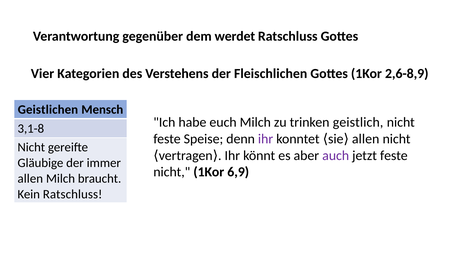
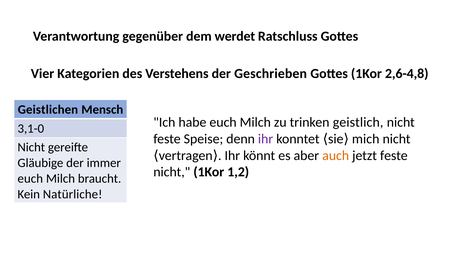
Fleischlichen: Fleischlichen -> Geschrieben
2,6-8,9: 2,6-8,9 -> 2,6-4,8
3,1-8: 3,1-8 -> 3,1-0
allen at (366, 139): allen -> mich
auch colour: purple -> orange
6,9: 6,9 -> 1,2
allen at (30, 179): allen -> euch
Kein Ratschluss: Ratschluss -> Natürliche
